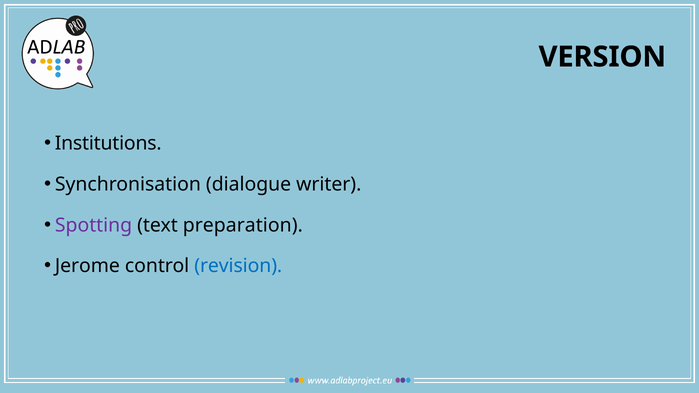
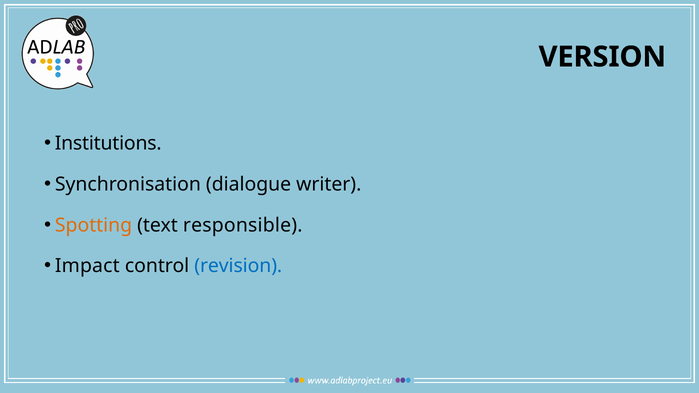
Spotting colour: purple -> orange
preparation: preparation -> responsible
Jerome: Jerome -> Impact
